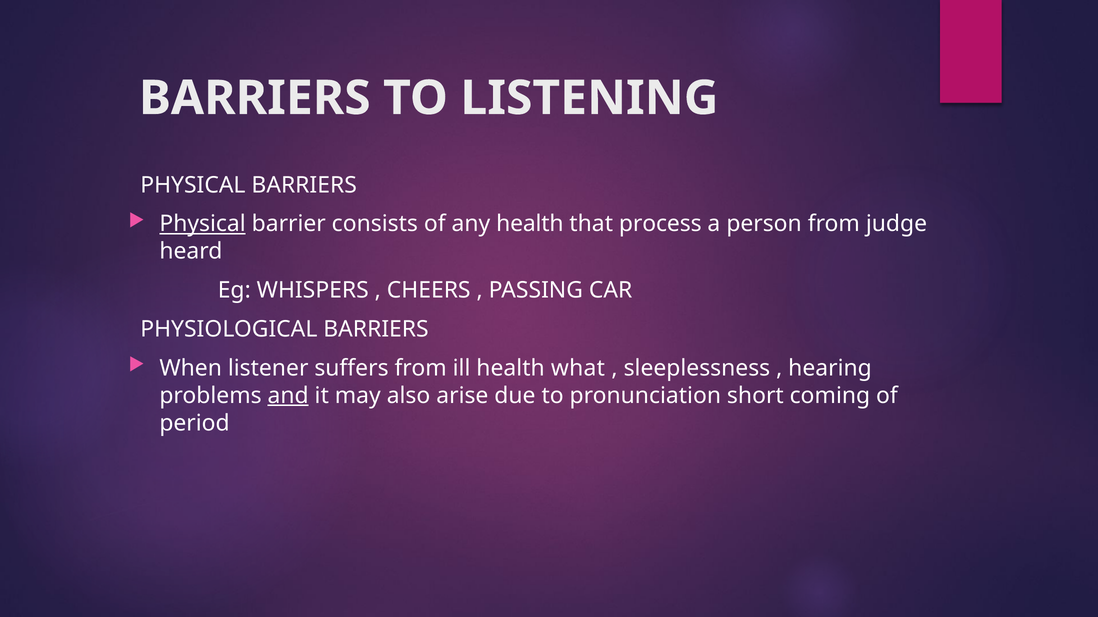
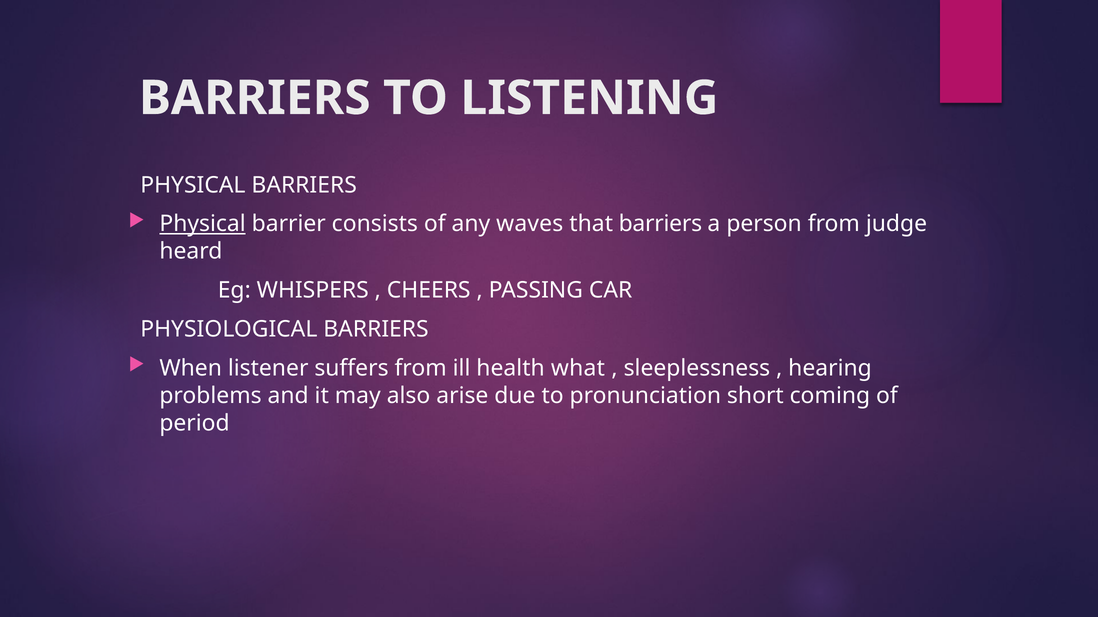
any health: health -> waves
that process: process -> barriers
and underline: present -> none
